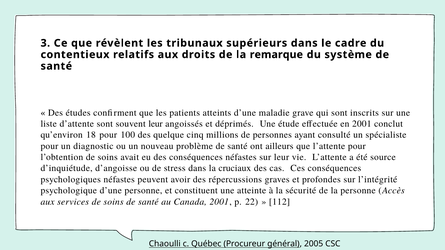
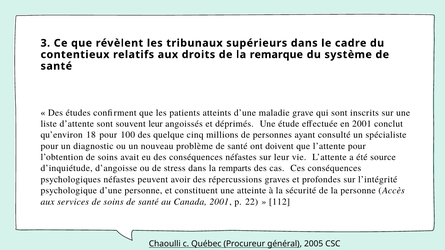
ailleurs: ailleurs -> doivent
cruciaux: cruciaux -> remparts
